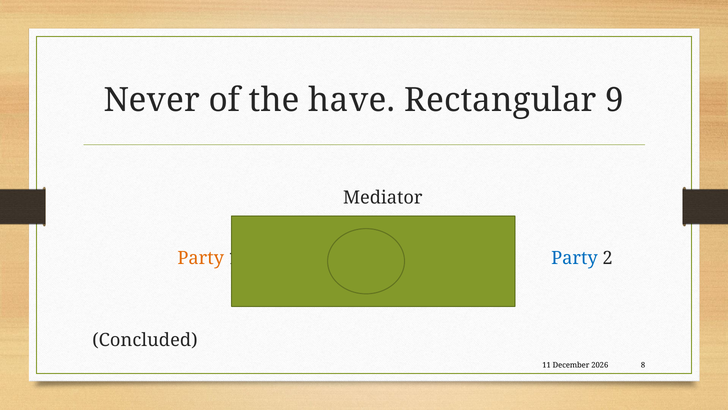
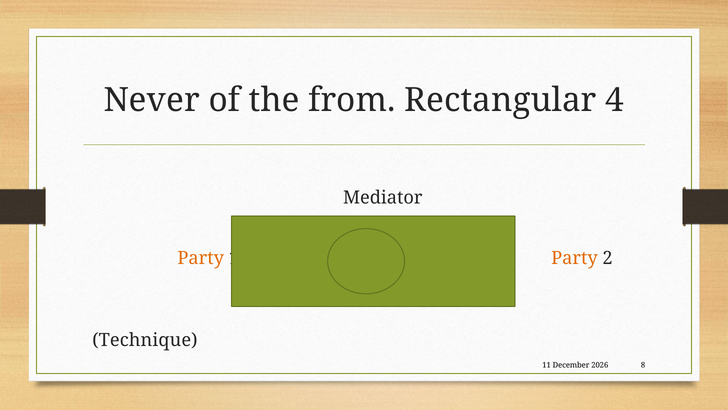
have: have -> from
9: 9 -> 4
Party at (574, 258) colour: blue -> orange
Concluded: Concluded -> Technique
